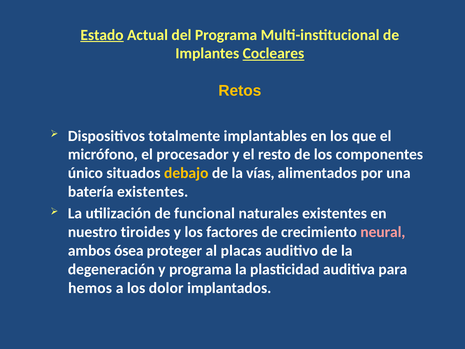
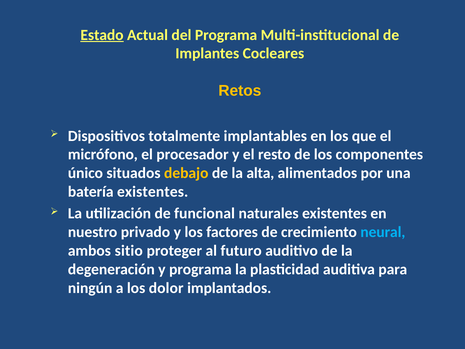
Cocleares underline: present -> none
vías: vías -> alta
tiroides: tiroides -> privado
neural colour: pink -> light blue
ósea: ósea -> sitio
placas: placas -> futuro
hemos: hemos -> ningún
